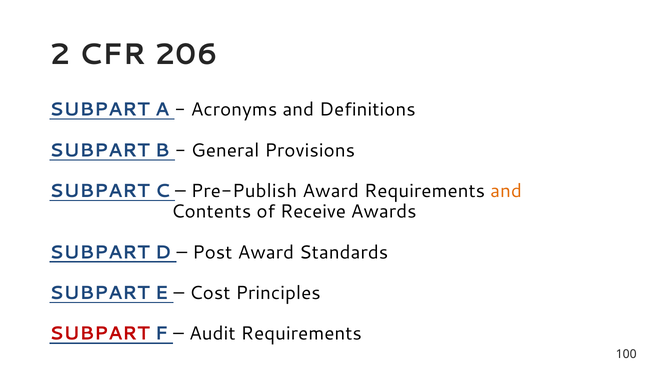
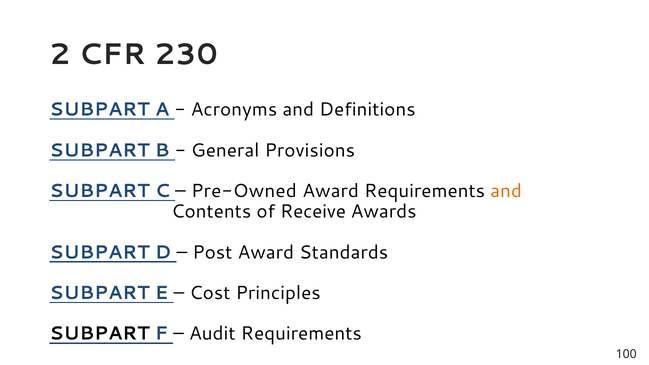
206: 206 -> 230
Pre-Publish: Pre-Publish -> Pre-Owned
SUBPART at (100, 334) colour: red -> black
